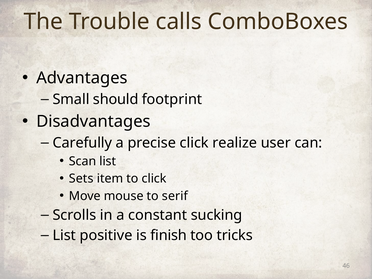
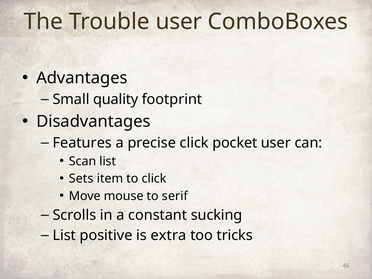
Trouble calls: calls -> user
should: should -> quality
Carefully: Carefully -> Features
realize: realize -> pocket
finish: finish -> extra
